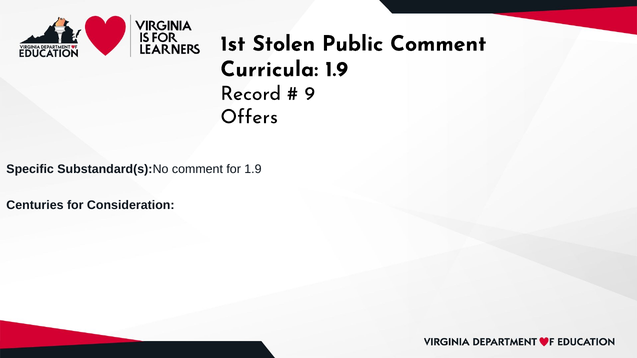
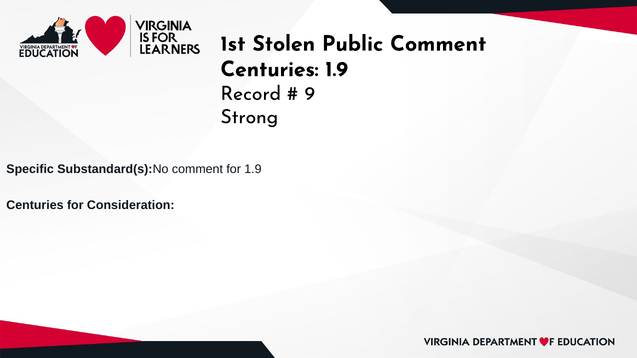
Curricula at (269, 69): Curricula -> Centuries
Offers: Offers -> Strong
